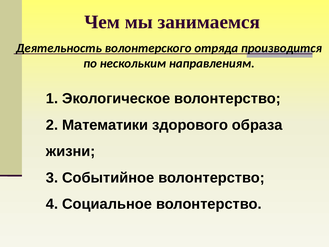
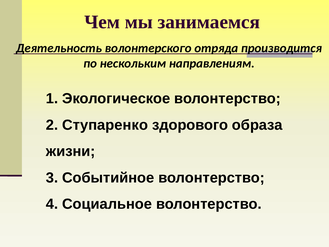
Математики: Математики -> Ступаренко
